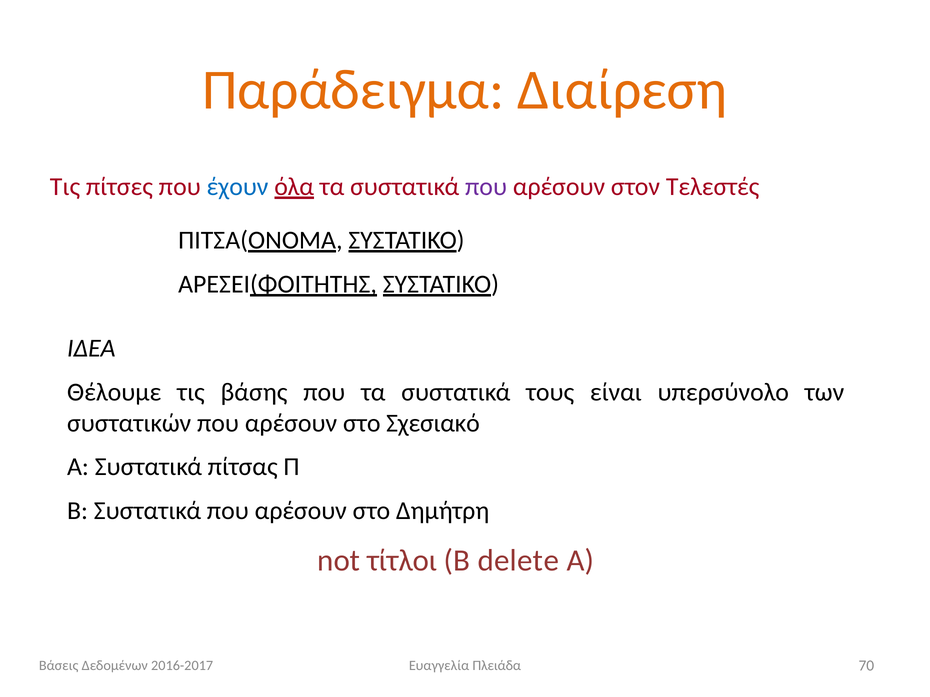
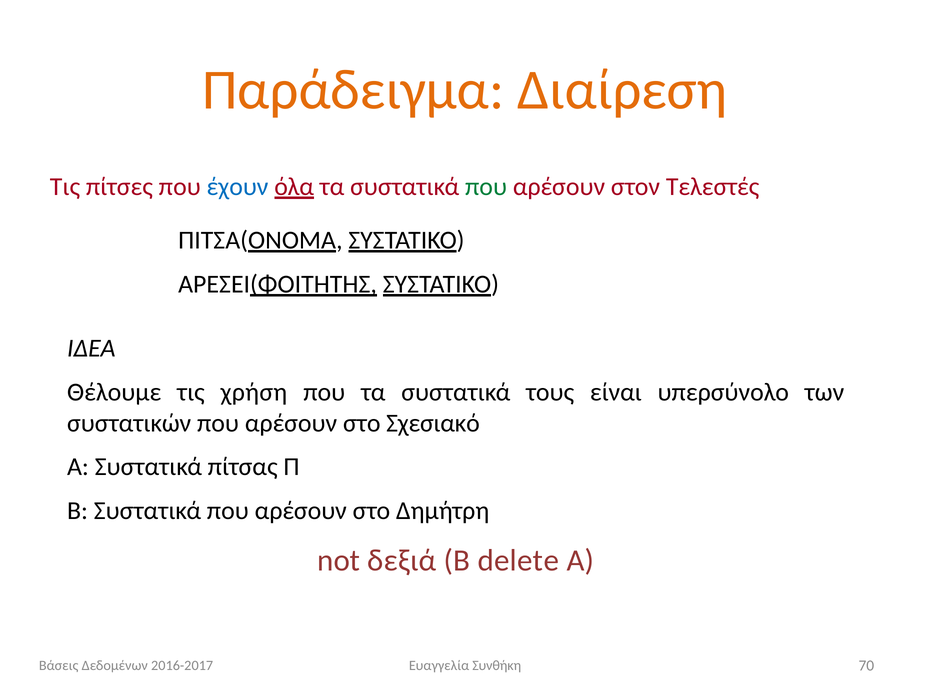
που at (486, 187) colour: purple -> green
βάσης: βάσης -> χρήση
τίτλοι: τίτλοι -> δεξιά
Πλειάδα: Πλειάδα -> Συνθήκη
